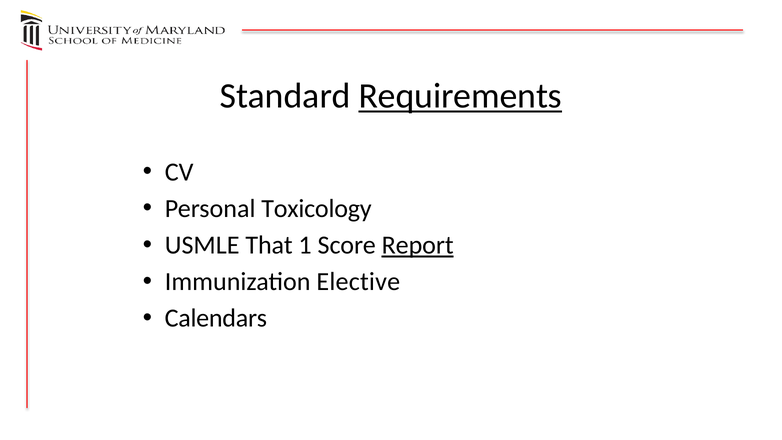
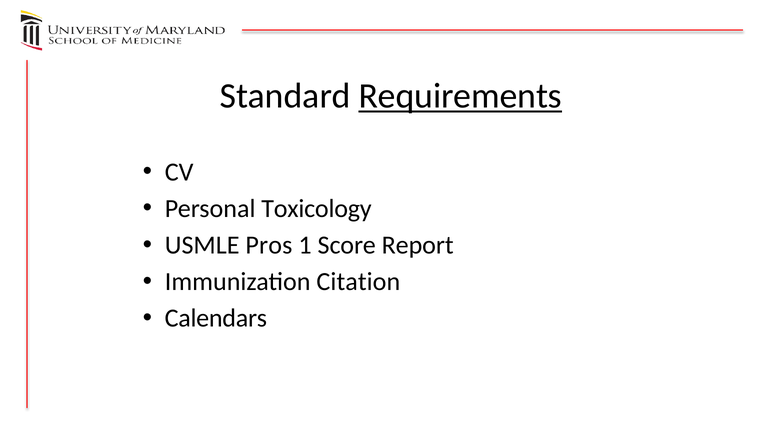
That: That -> Pros
Report underline: present -> none
Elective: Elective -> Citation
